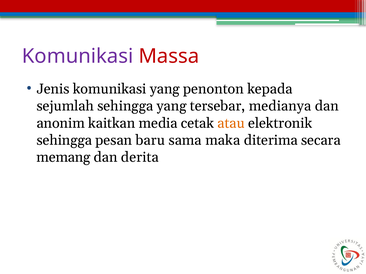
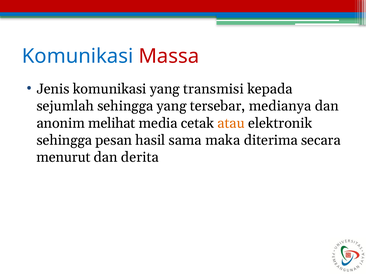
Komunikasi at (78, 56) colour: purple -> blue
penonton: penonton -> transmisi
kaitkan: kaitkan -> melihat
baru: baru -> hasil
memang: memang -> menurut
